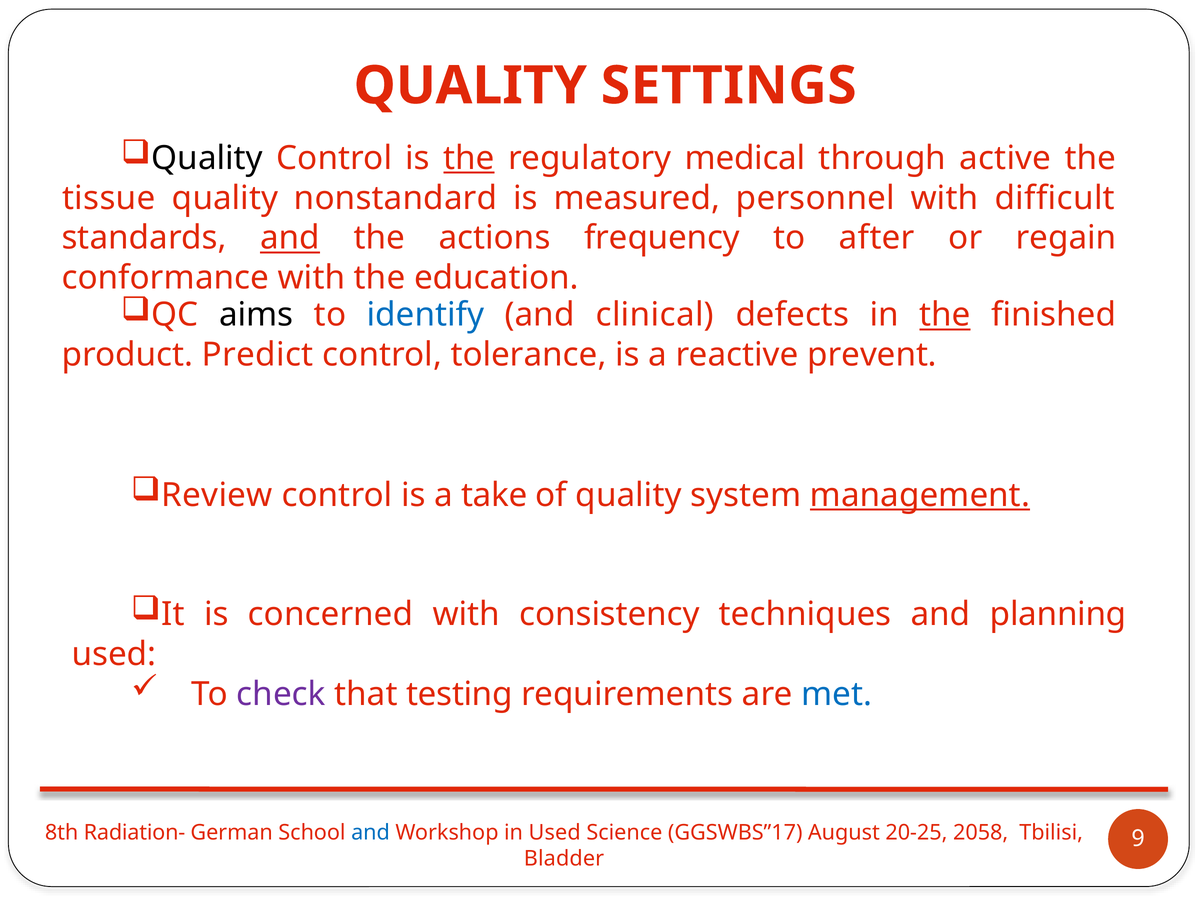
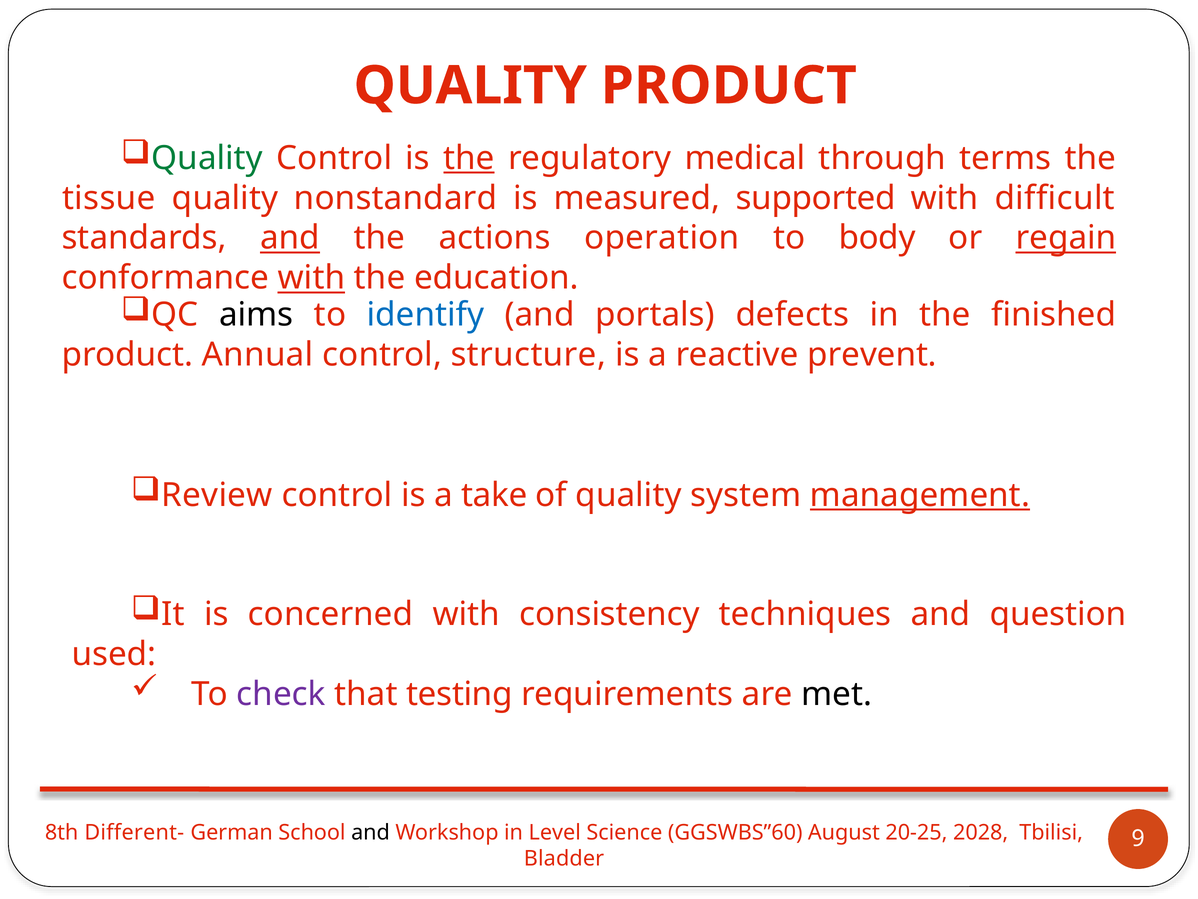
QUALITY SETTINGS: SETTINGS -> PRODUCT
Quality at (207, 158) colour: black -> green
active: active -> terms
personnel: personnel -> supported
frequency: frequency -> operation
after: after -> body
regain underline: none -> present
with at (311, 278) underline: none -> present
clinical: clinical -> portals
the at (945, 315) underline: present -> none
Predict: Predict -> Annual
tolerance: tolerance -> structure
planning: planning -> question
met colour: blue -> black
Radiation-: Radiation- -> Different-
and at (370, 832) colour: blue -> black
in Used: Used -> Level
GGSWBS”17: GGSWBS”17 -> GGSWBS”60
2058: 2058 -> 2028
